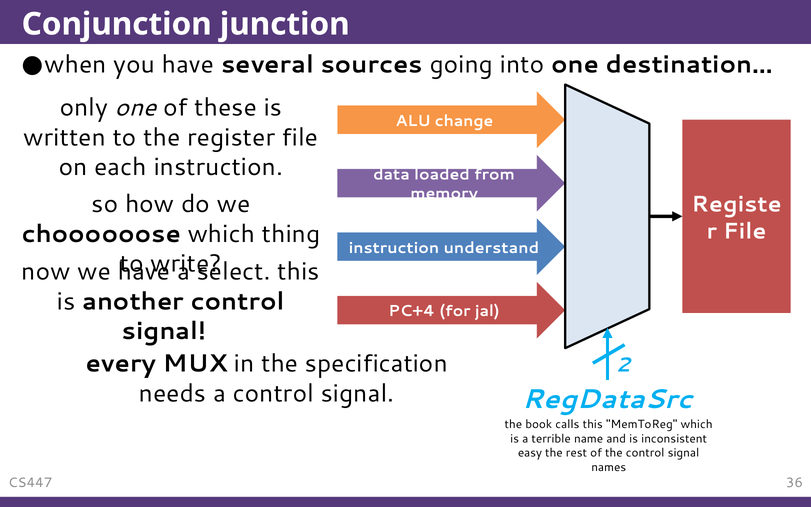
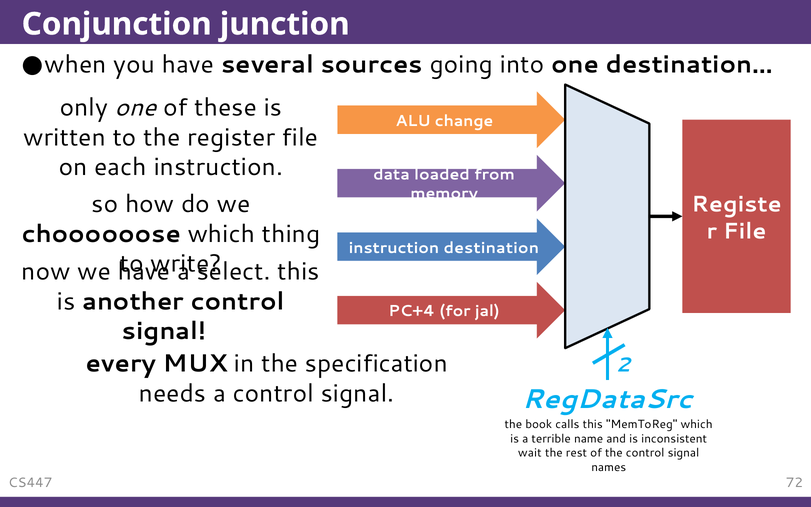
understand: understand -> destination
easy: easy -> wait
36: 36 -> 72
